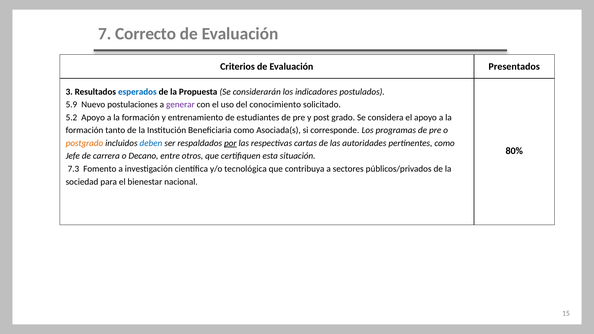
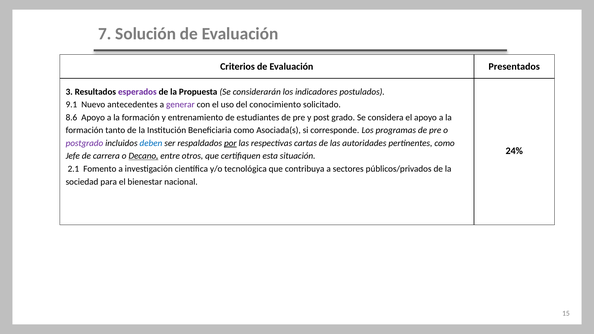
Correcto: Correcto -> Solución
esperados colour: blue -> purple
5.9: 5.9 -> 9.1
postulaciones: postulaciones -> antecedentes
5.2: 5.2 -> 8.6
postgrado colour: orange -> purple
80%: 80% -> 24%
Decano underline: none -> present
7.3: 7.3 -> 2.1
